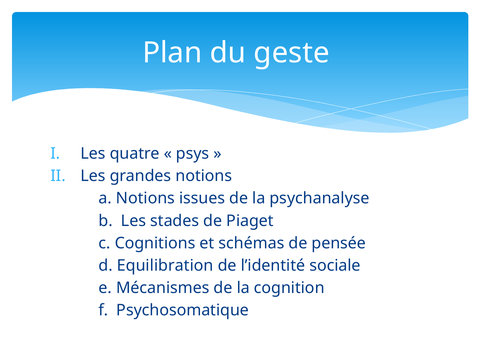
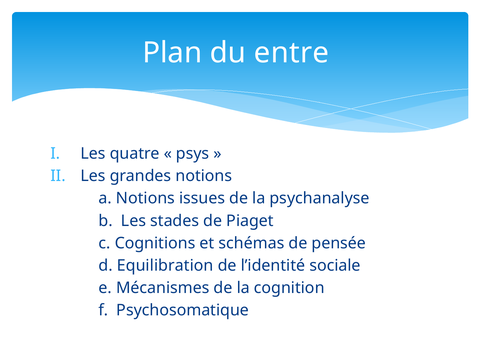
geste: geste -> entre
